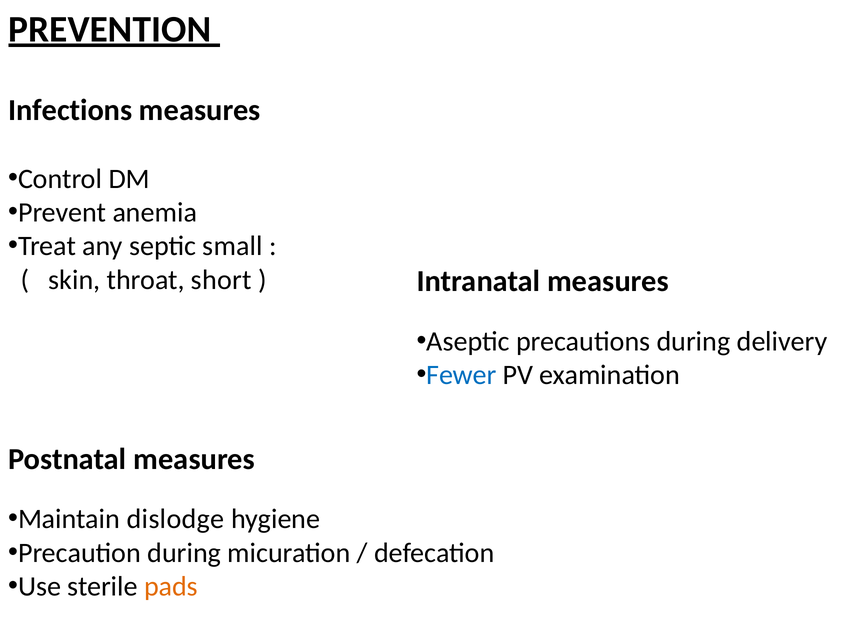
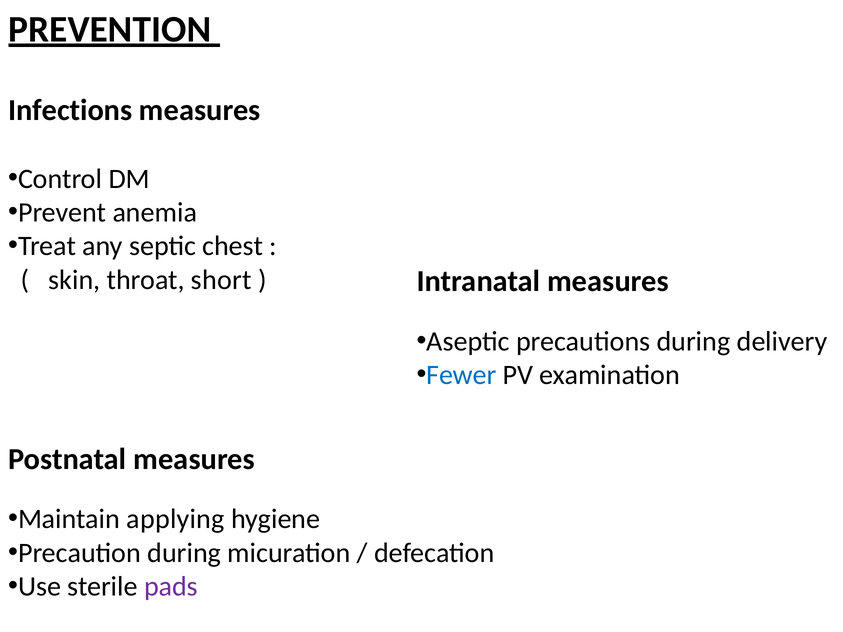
small: small -> chest
dislodge: dislodge -> applying
pads colour: orange -> purple
